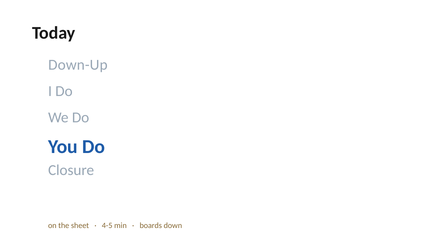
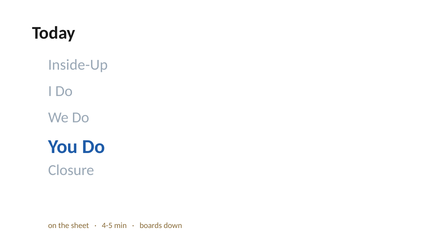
Down-Up: Down-Up -> Inside-Up
